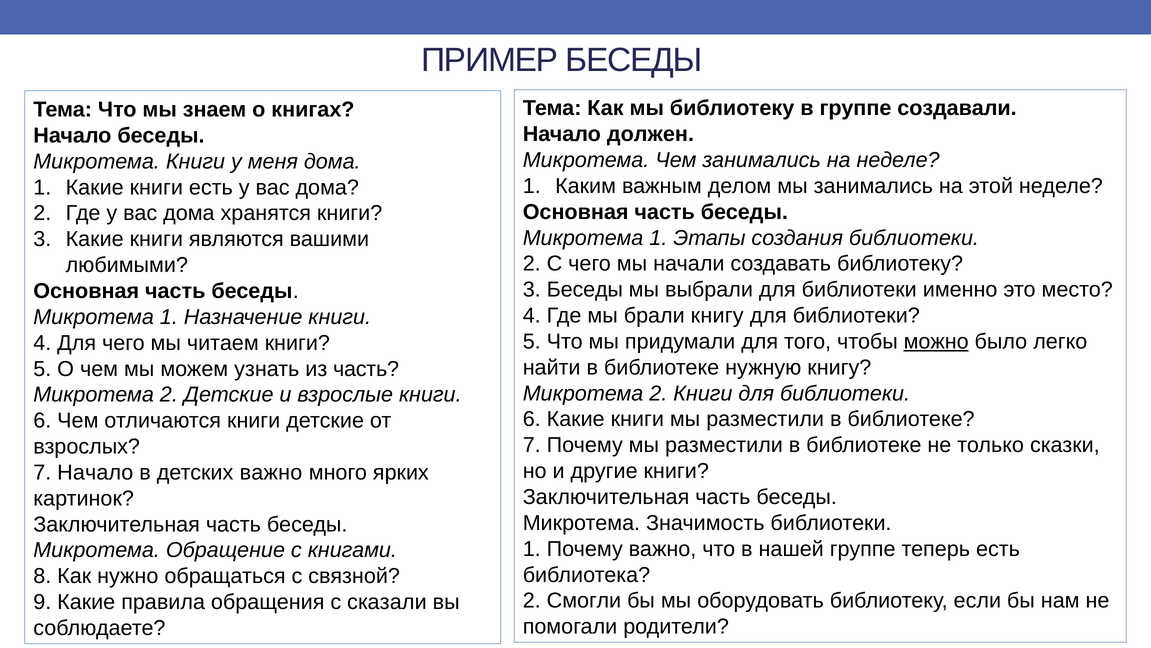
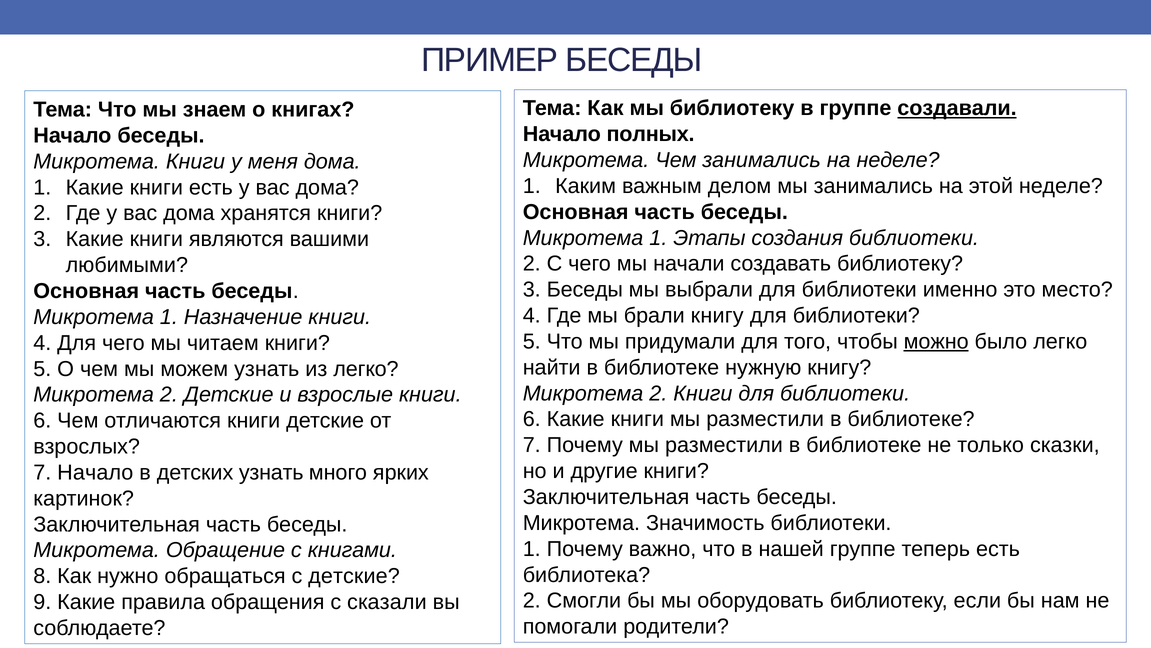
создавали underline: none -> present
должен: должен -> полных
из часть: часть -> легко
детских важно: важно -> узнать
с связной: связной -> детские
